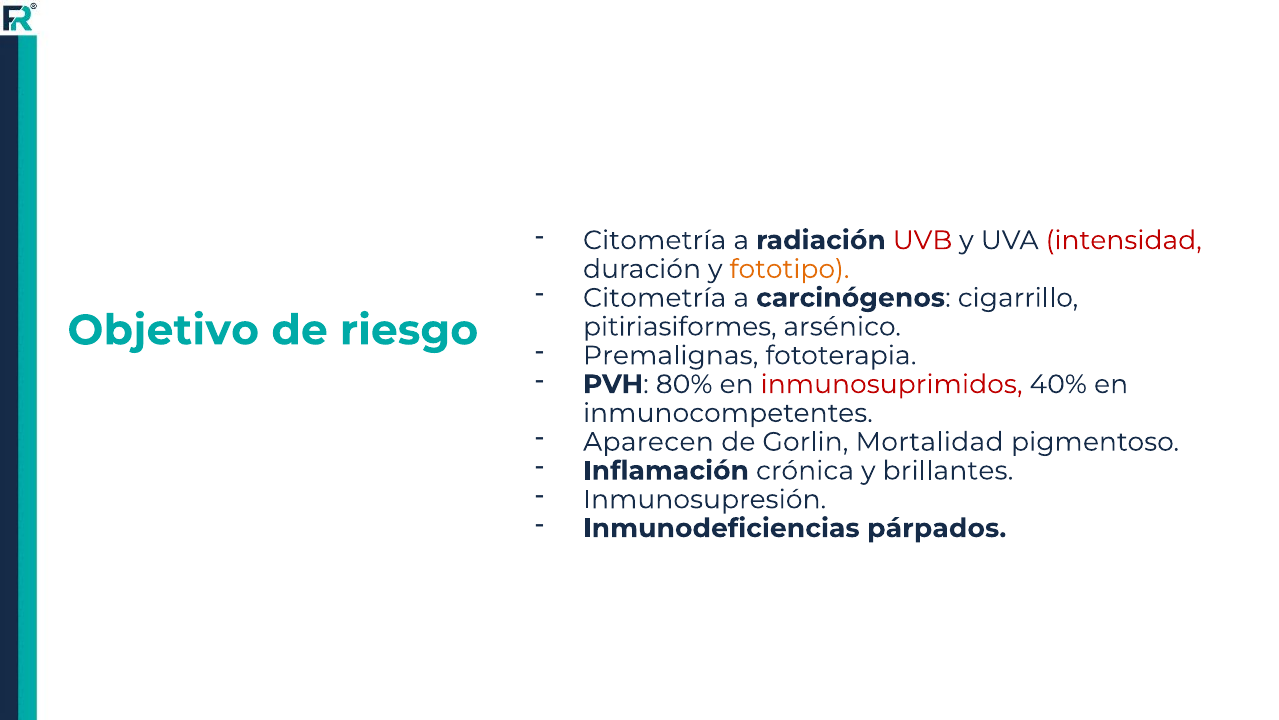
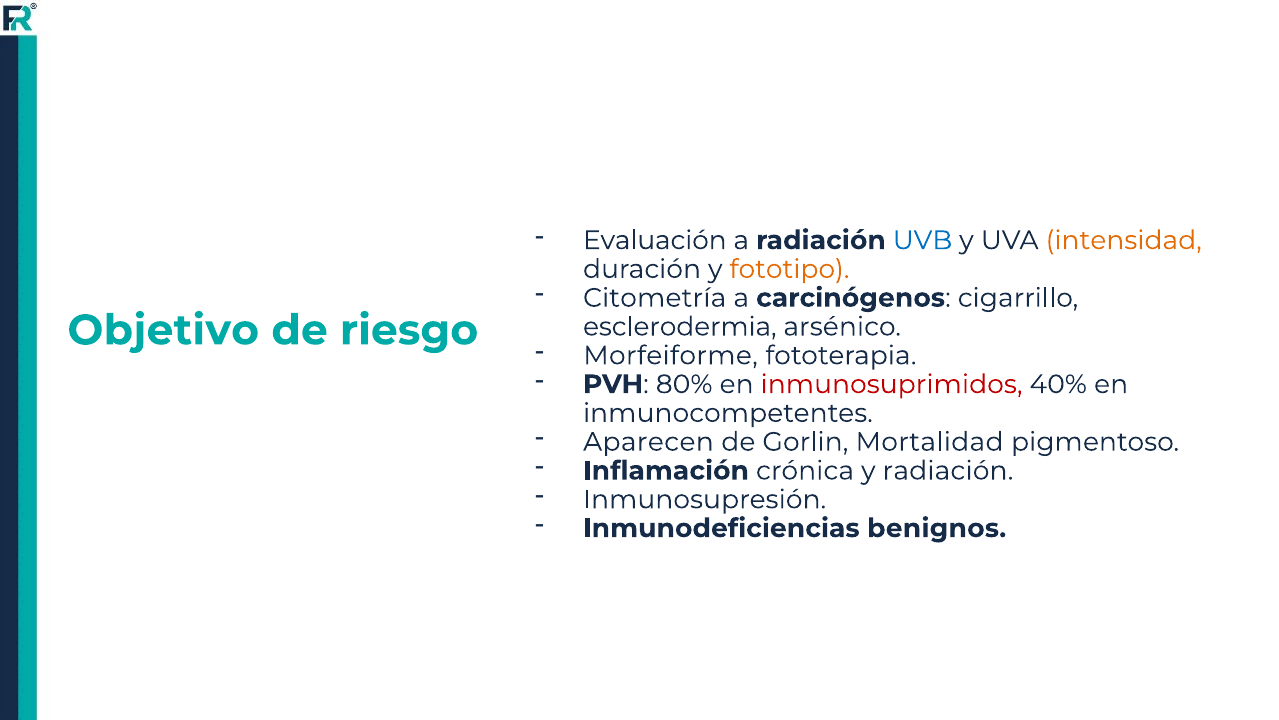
Citometría at (655, 240): Citometría -> Evaluación
UVB colour: red -> blue
intensidad colour: red -> orange
pitiriasiformes: pitiriasiformes -> esclerodermia
Premalignas: Premalignas -> Morfeiforme
y brillantes: brillantes -> radiación
párpados: párpados -> benignos
